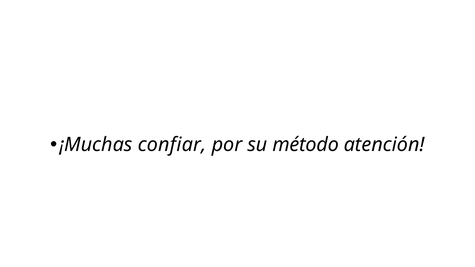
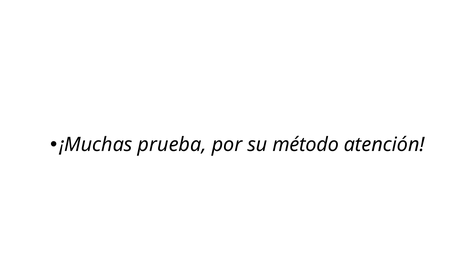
confiar: confiar -> prueba
